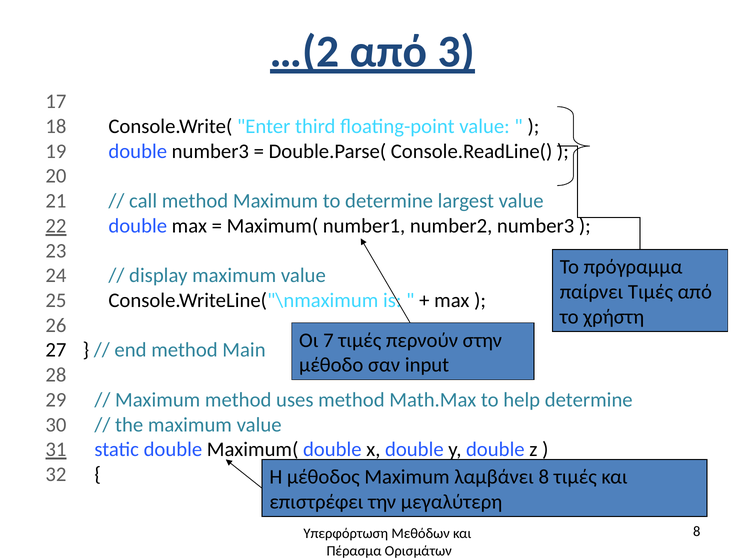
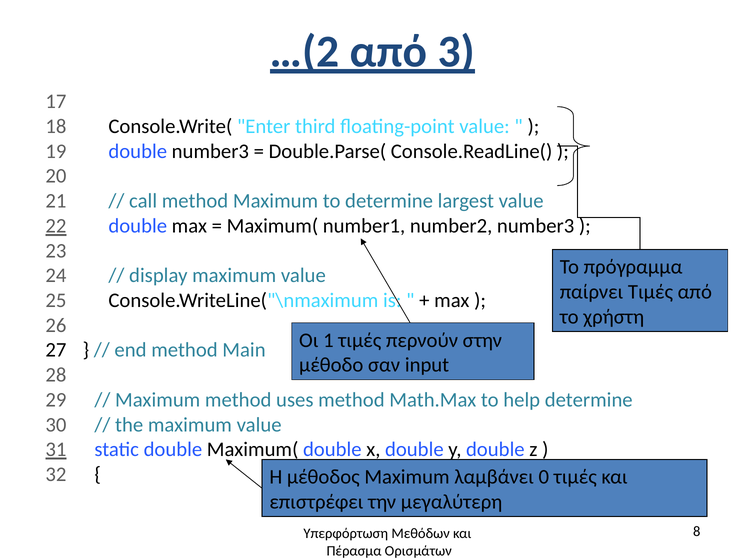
7: 7 -> 1
λαμβάνει 8: 8 -> 0
